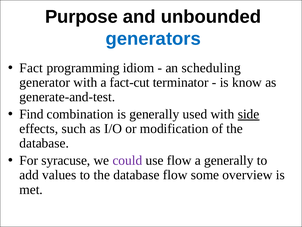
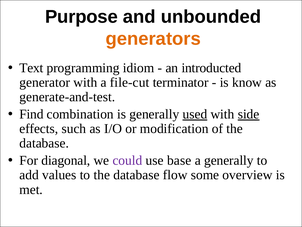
generators colour: blue -> orange
Fact: Fact -> Text
scheduling: scheduling -> introducted
fact-cut: fact-cut -> file-cut
used underline: none -> present
syracuse: syracuse -> diagonal
use flow: flow -> base
